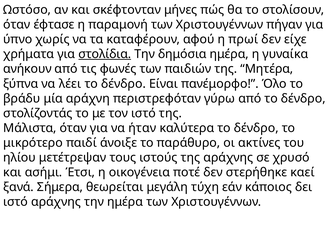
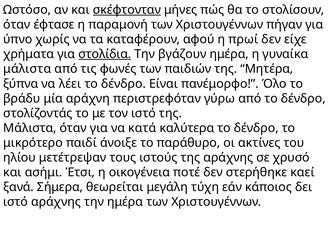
σκέφτονταν underline: none -> present
δημόσια: δημόσια -> βγάζουν
ανήκουν at (27, 69): ανήκουν -> μάλιστα
ήταν: ήταν -> κατά
